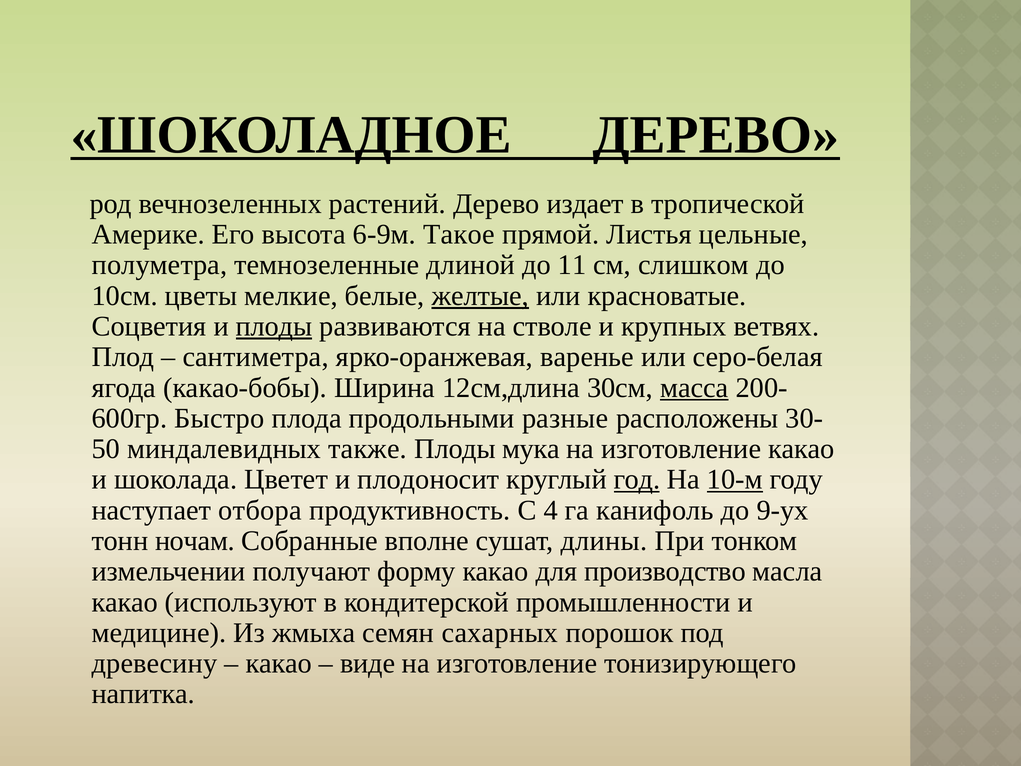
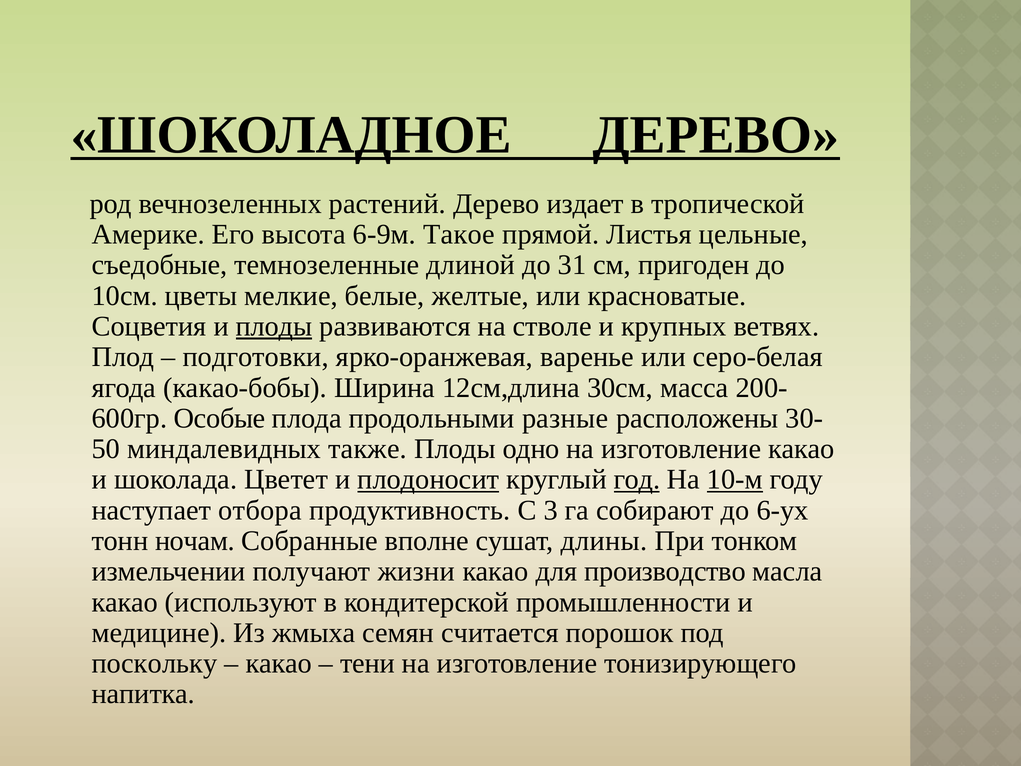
полуметра: полуметра -> съедобные
11: 11 -> 31
слишком: слишком -> пригоден
желтые underline: present -> none
сантиметра: сантиметра -> подготовки
масса underline: present -> none
Быстро: Быстро -> Особые
мука: мука -> одно
плодоносит underline: none -> present
4: 4 -> 3
канифоль: канифоль -> собирают
9-ух: 9-ух -> 6-ух
форму: форму -> жизни
сахарных: сахарных -> считается
древесину: древесину -> поскольку
виде: виде -> тени
